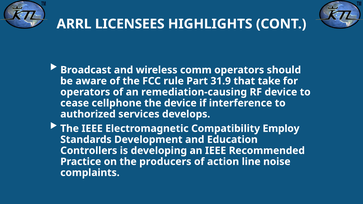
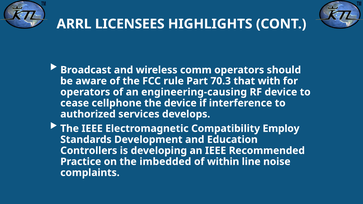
31.9: 31.9 -> 70.3
take: take -> with
remediation-causing: remediation-causing -> engineering-causing
producers: producers -> imbedded
action: action -> within
